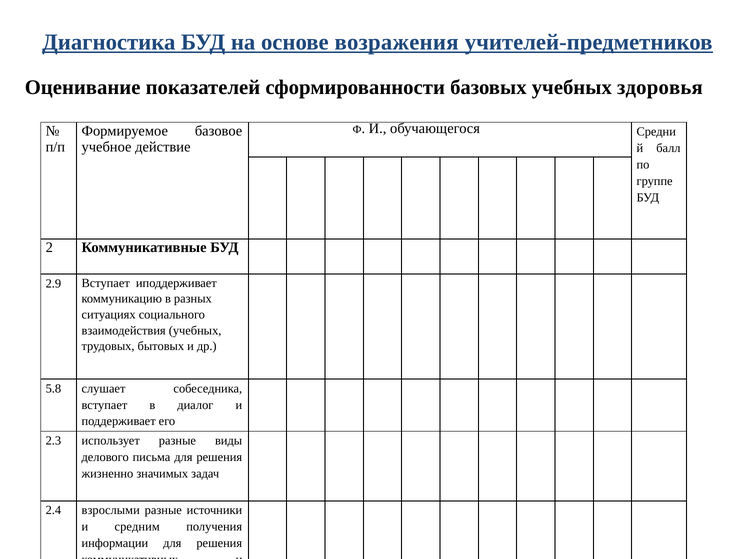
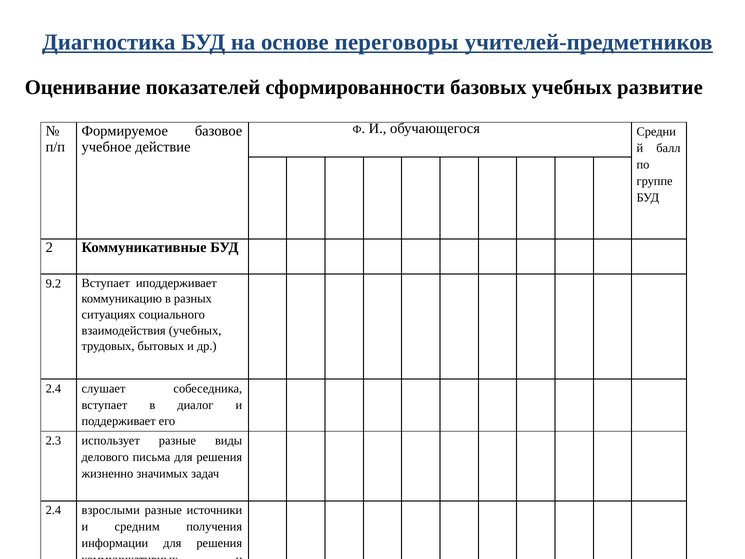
возражения: возражения -> переговоры
здоровья: здоровья -> развитие
2.9: 2.9 -> 9.2
5.8 at (53, 388): 5.8 -> 2.4
